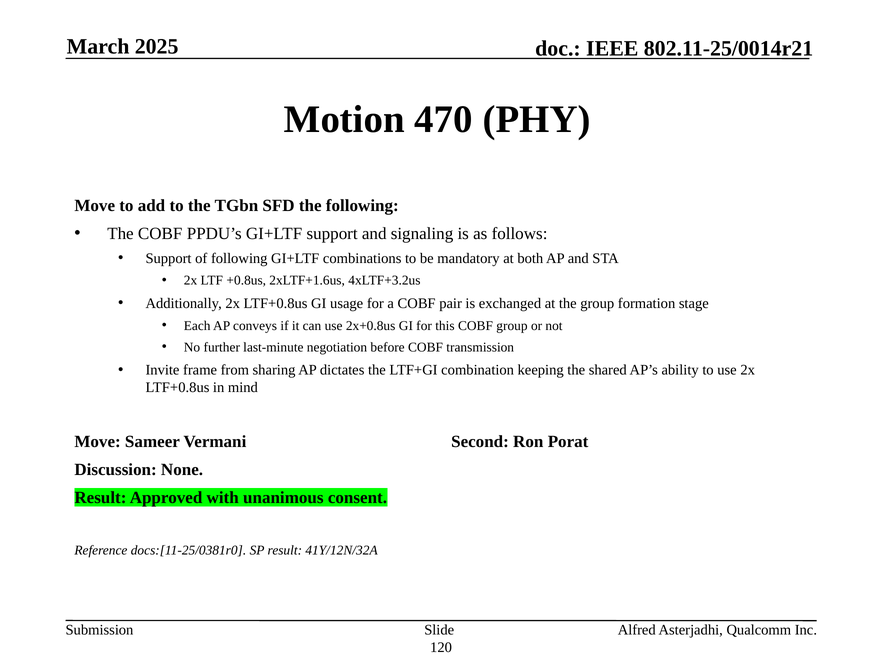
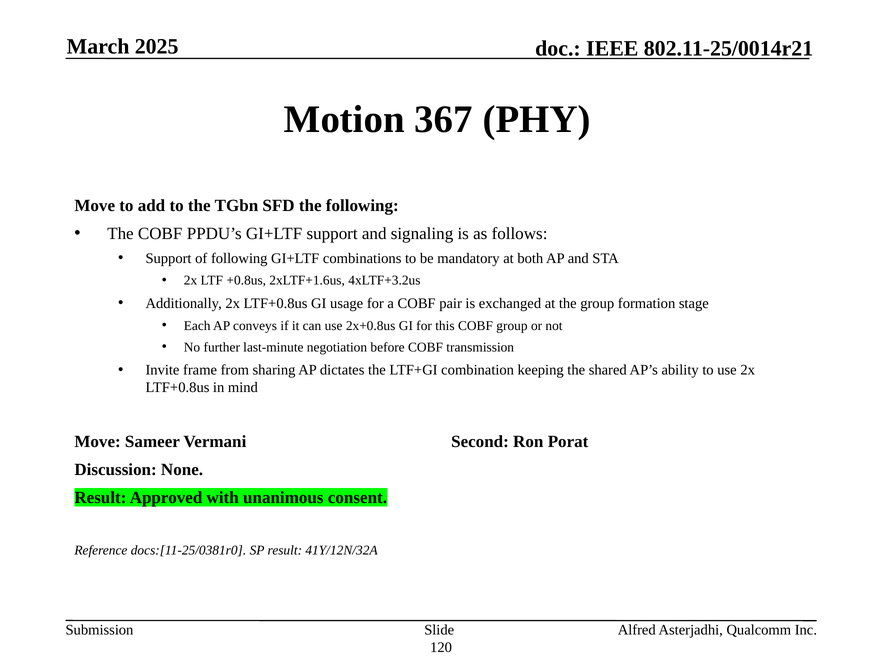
470: 470 -> 367
